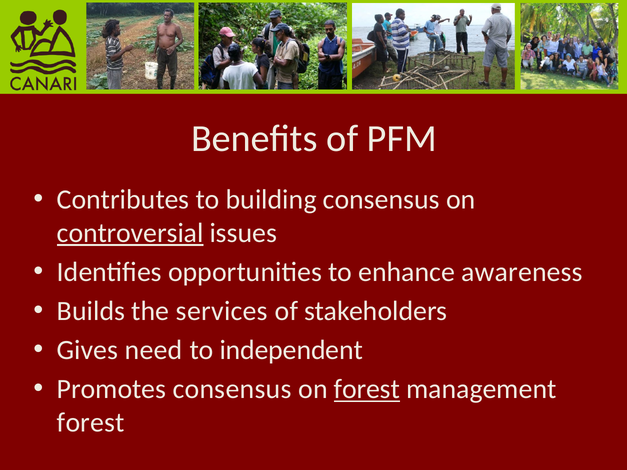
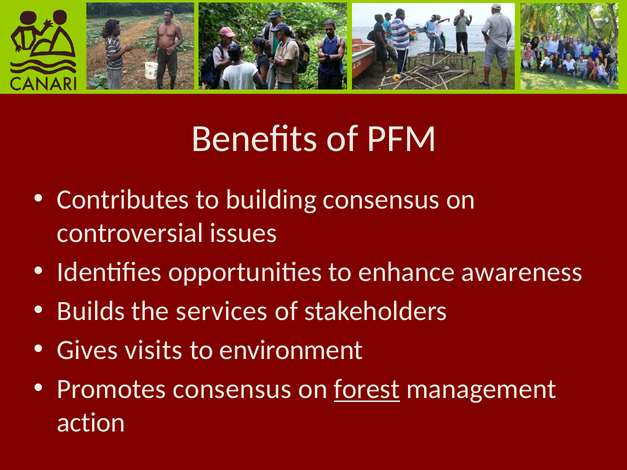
controversial underline: present -> none
need: need -> visits
independent: independent -> environment
forest at (91, 423): forest -> action
